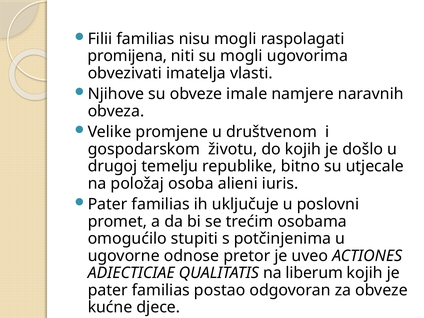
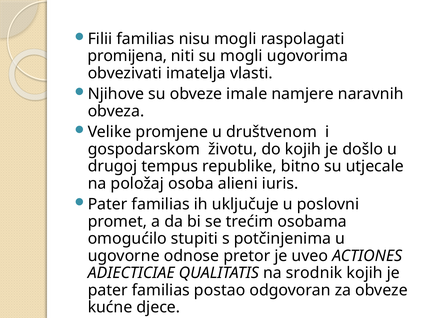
temelju: temelju -> tempus
liberum: liberum -> srodnik
